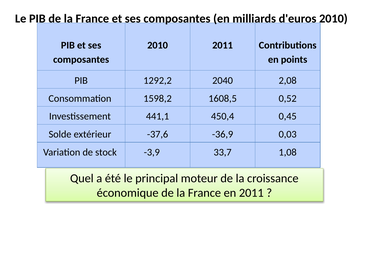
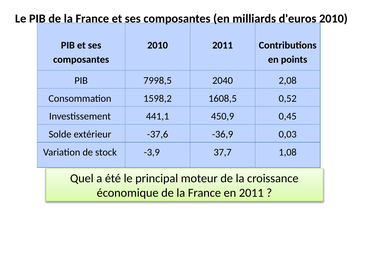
1292,2: 1292,2 -> 7998,5
450,4: 450,4 -> 450,9
33,7: 33,7 -> 37,7
